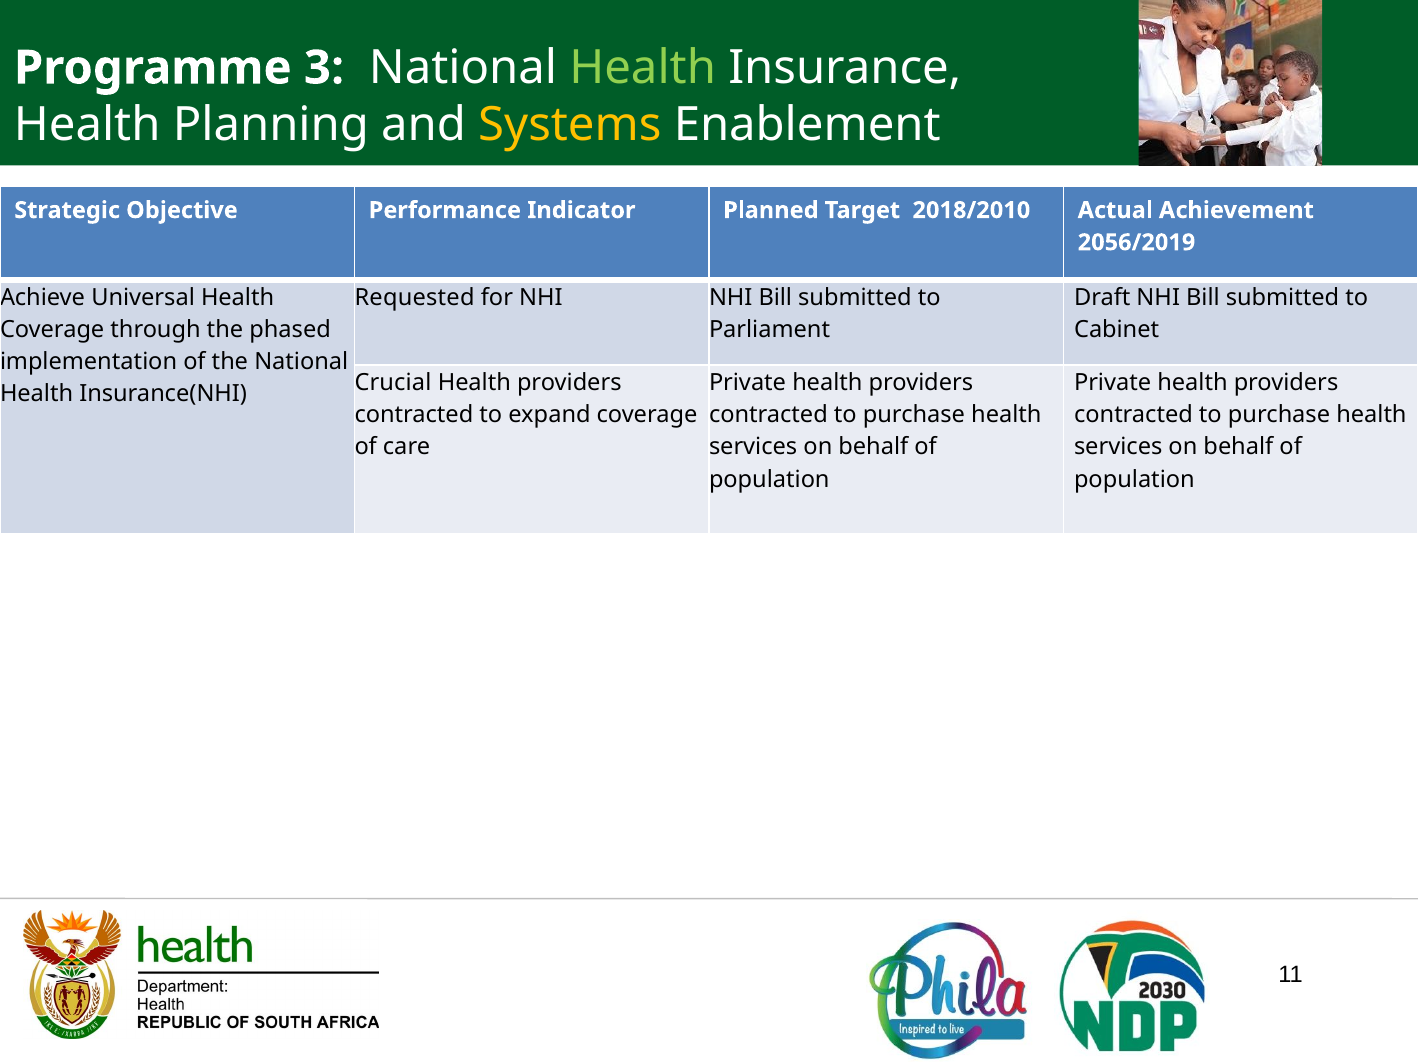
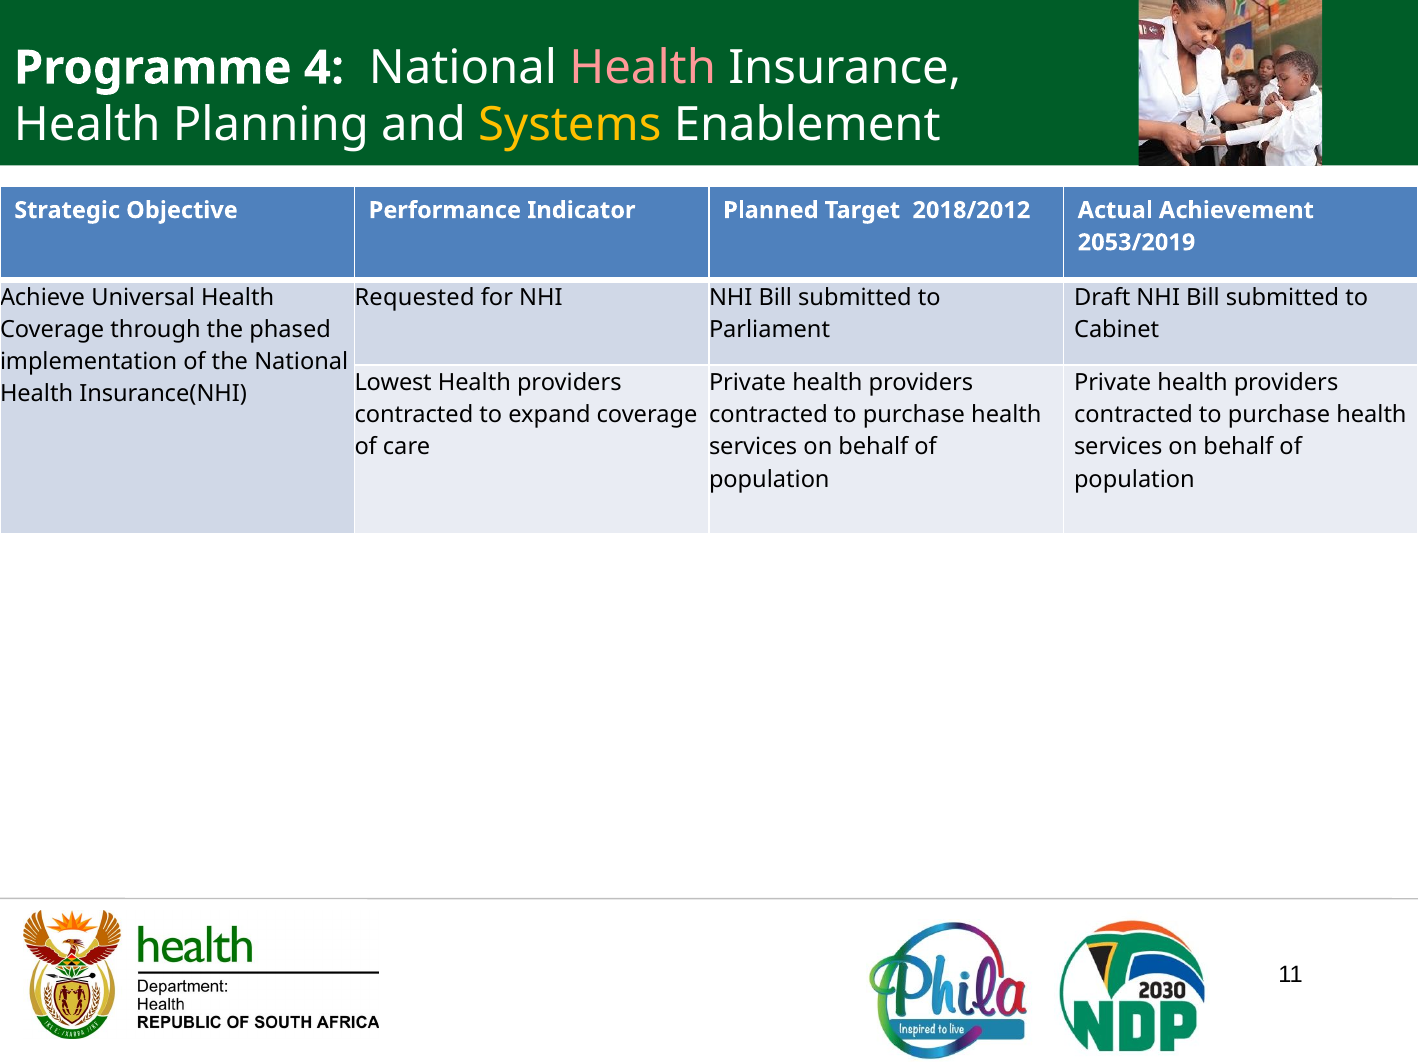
3: 3 -> 4
Health at (643, 68) colour: light green -> pink
2018/2010: 2018/2010 -> 2018/2012
2056/2019: 2056/2019 -> 2053/2019
Crucial: Crucial -> Lowest
